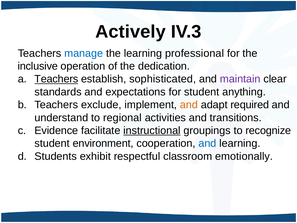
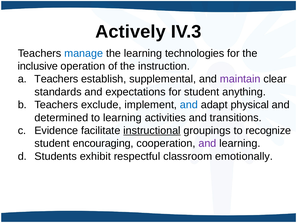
professional: professional -> technologies
dedication: dedication -> instruction
Teachers at (56, 79) underline: present -> none
sophisticated: sophisticated -> supplemental
and at (189, 105) colour: orange -> blue
required: required -> physical
understand: understand -> determined
to regional: regional -> learning
environment: environment -> encouraging
and at (207, 143) colour: blue -> purple
